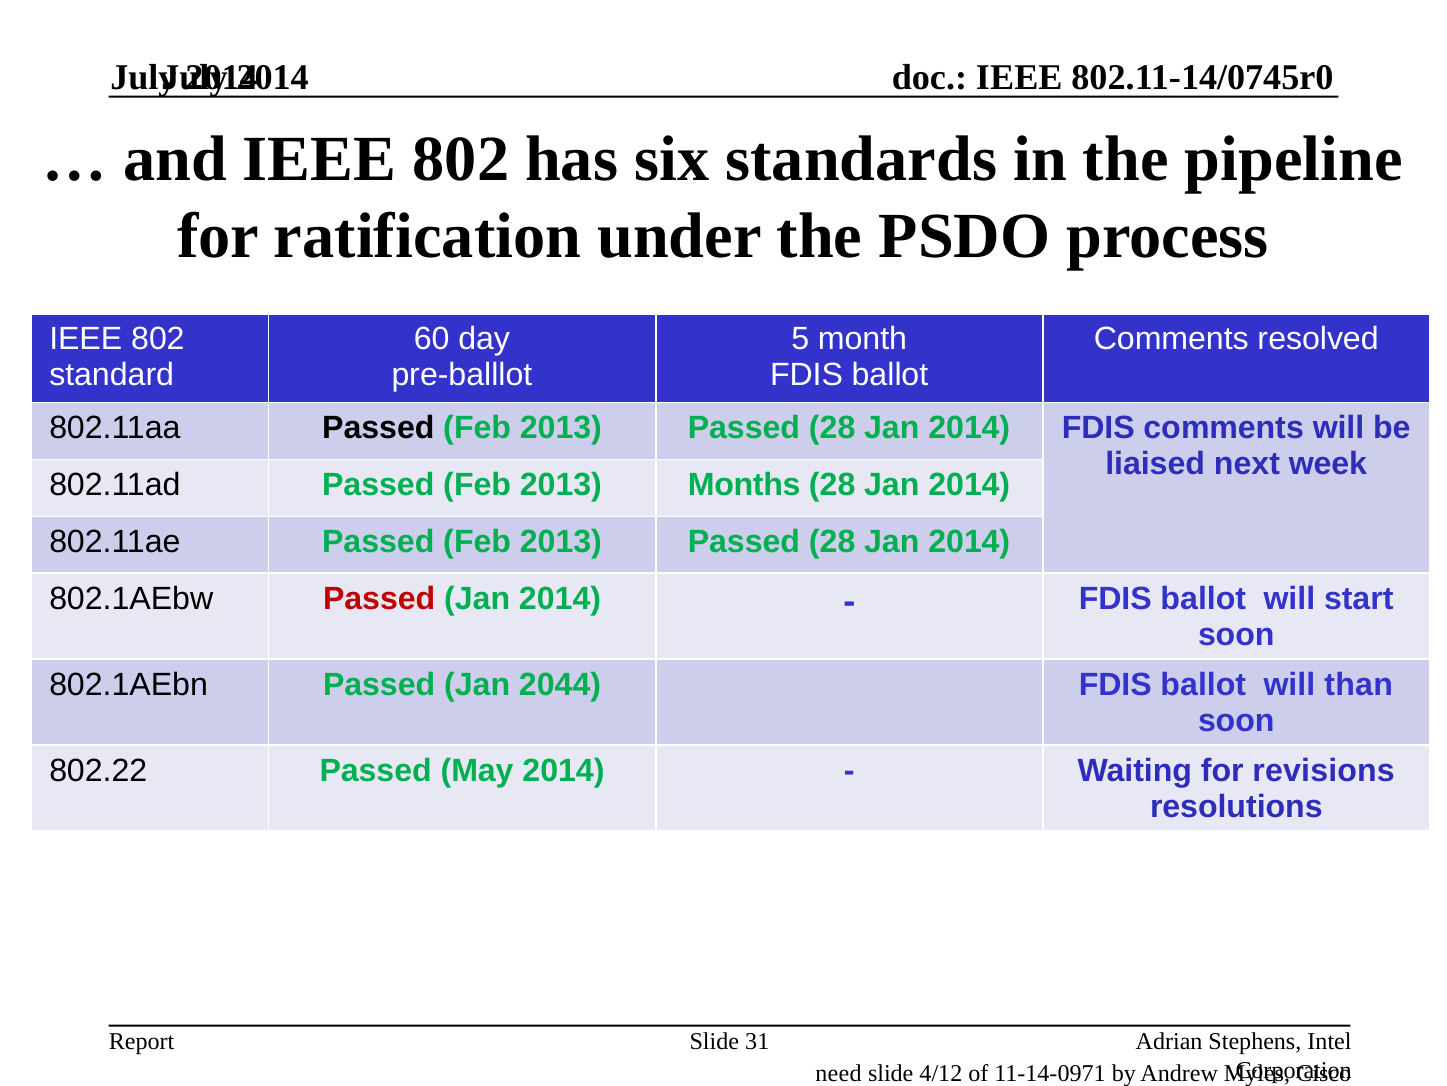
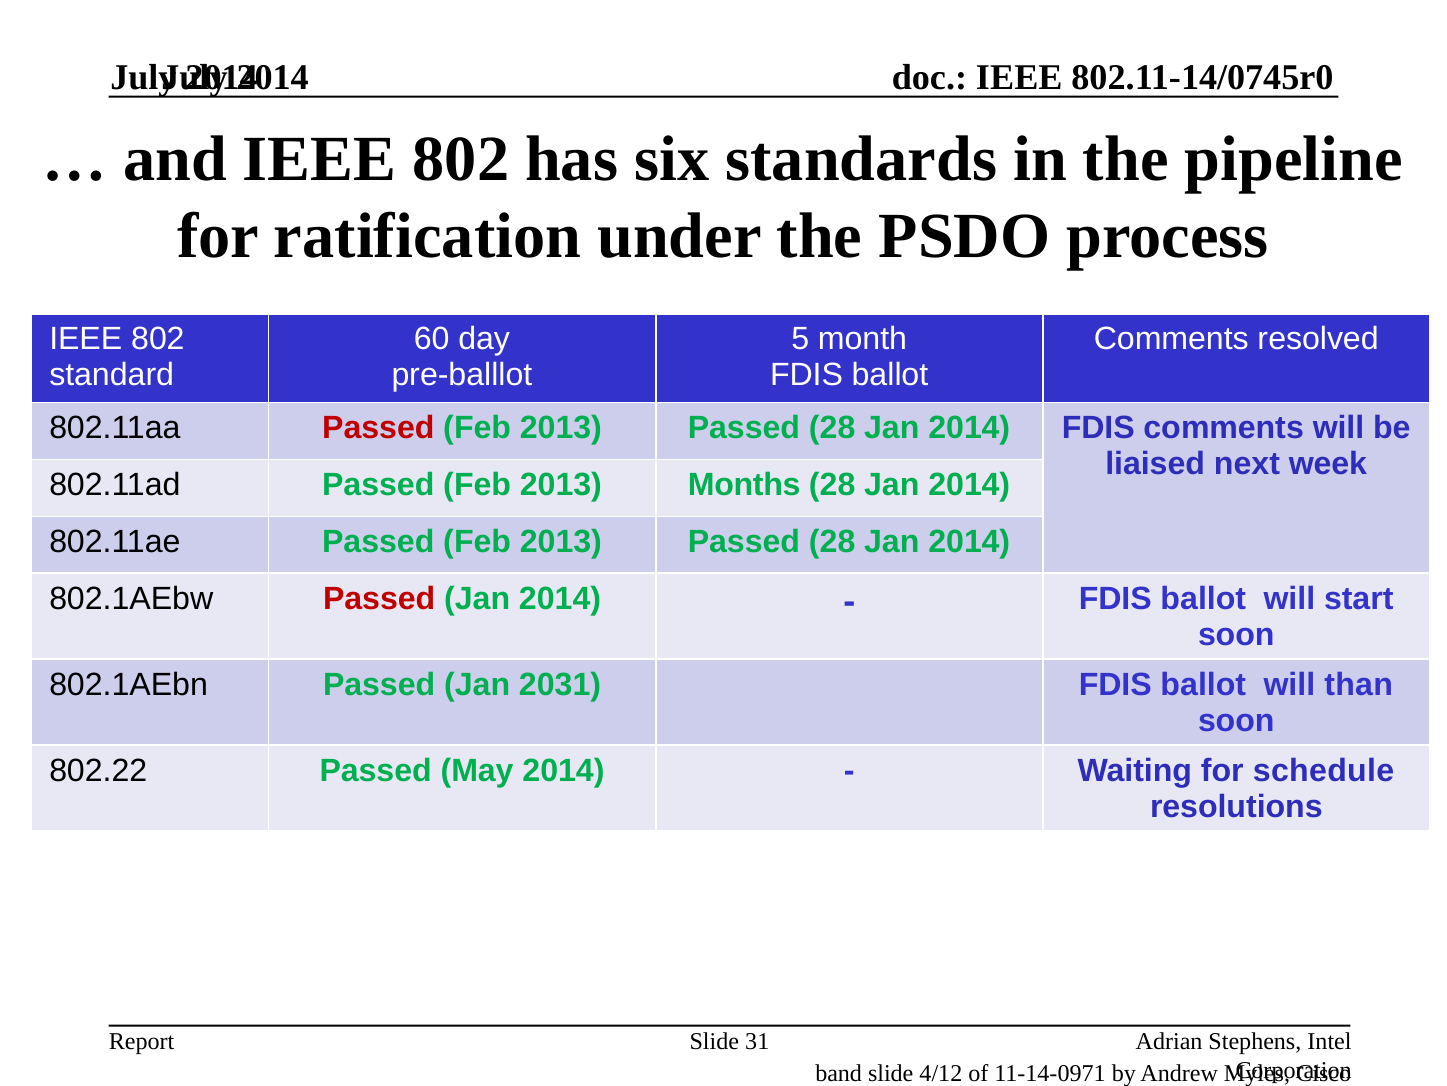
Passed at (378, 428) colour: black -> red
2044: 2044 -> 2031
revisions: revisions -> schedule
need: need -> band
